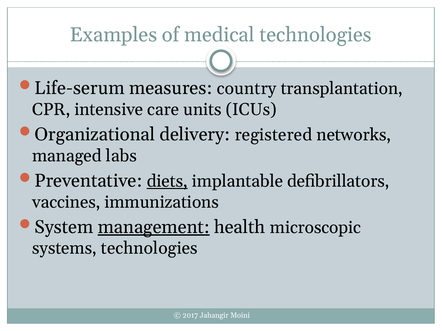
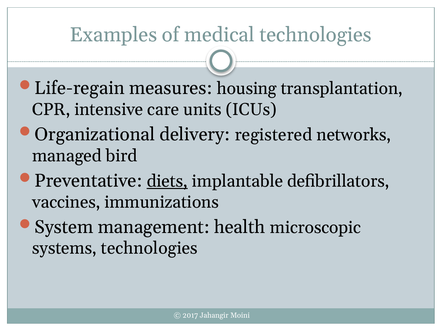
Life-serum: Life-serum -> Life-regain
country: country -> housing
labs: labs -> bird
management underline: present -> none
